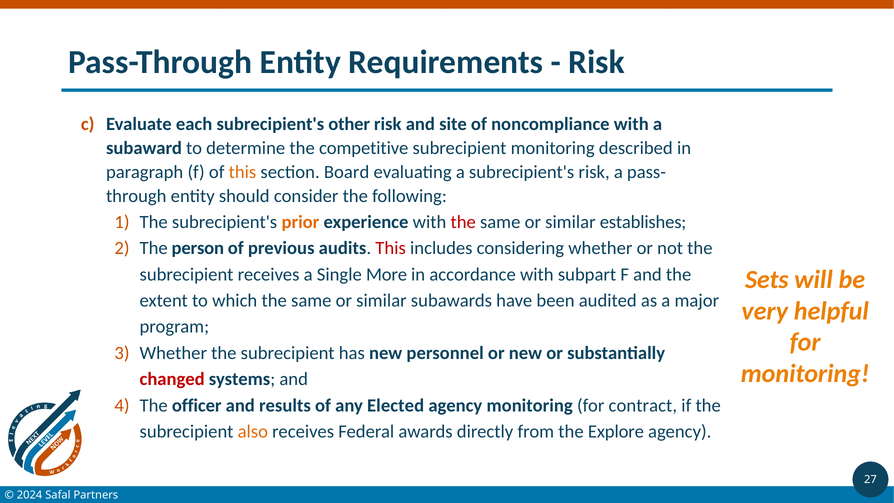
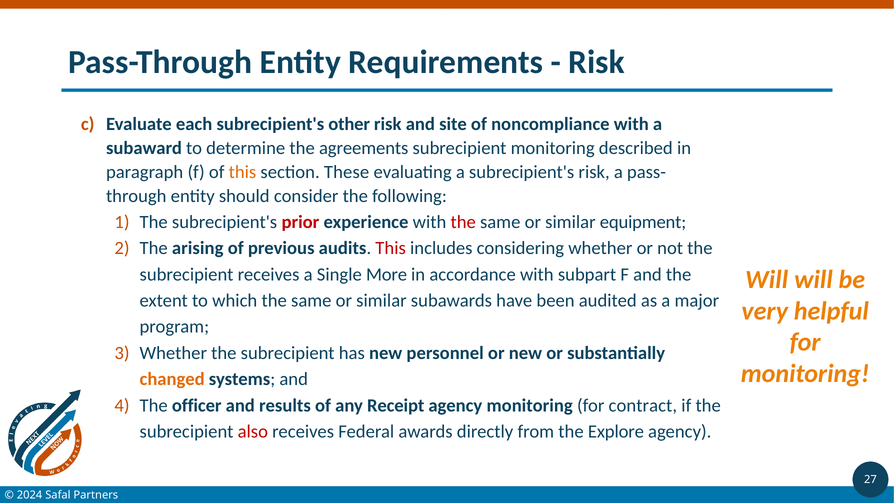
competitive: competitive -> agreements
Board: Board -> These
prior colour: orange -> red
establishes: establishes -> equipment
person: person -> arising
Sets at (767, 280): Sets -> Will
changed colour: red -> orange
Elected: Elected -> Receipt
also colour: orange -> red
